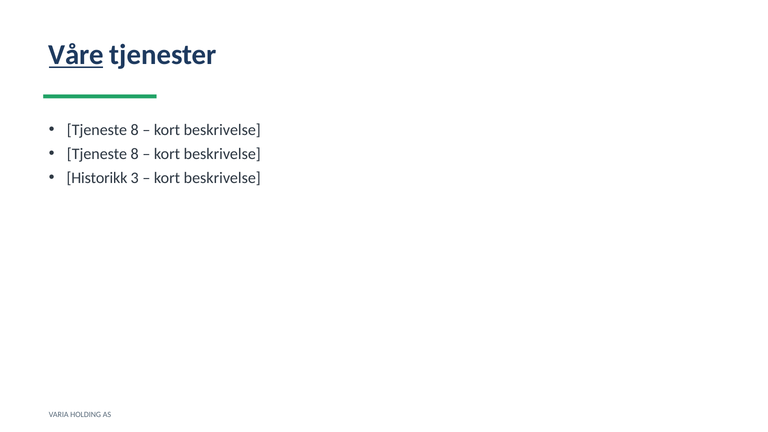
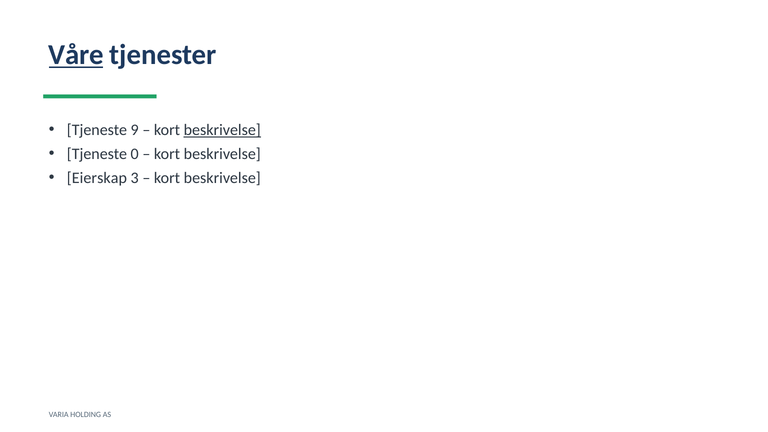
8 at (135, 130): 8 -> 9
beskrivelse at (222, 130) underline: none -> present
8 at (135, 154): 8 -> 0
Historikk: Historikk -> Eierskap
